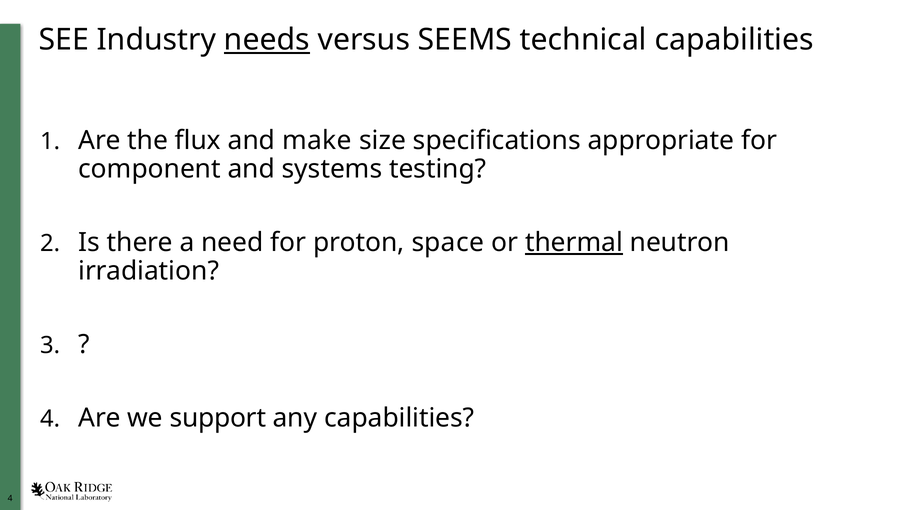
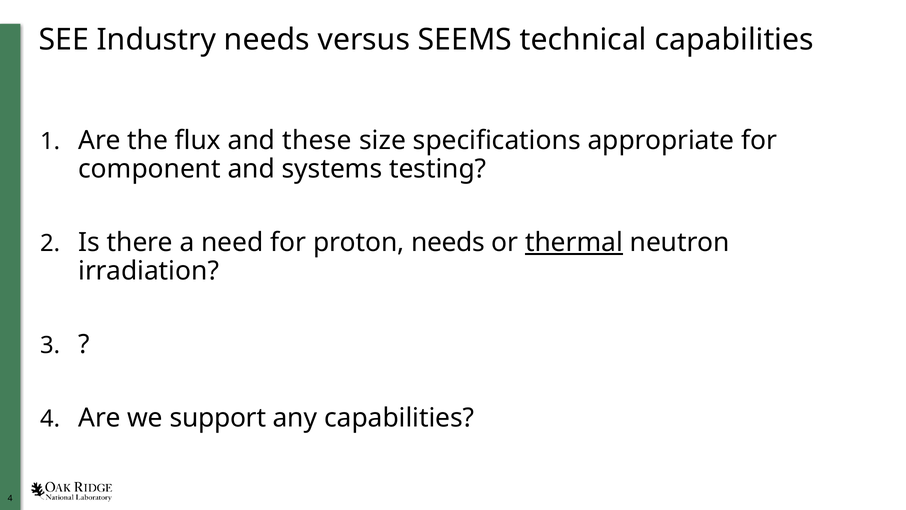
needs at (267, 40) underline: present -> none
make: make -> these
proton space: space -> needs
